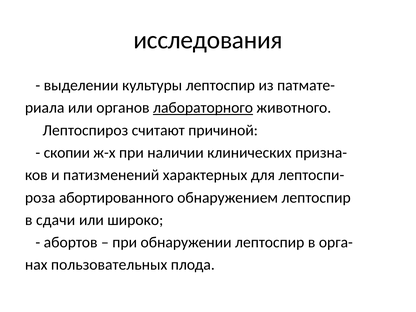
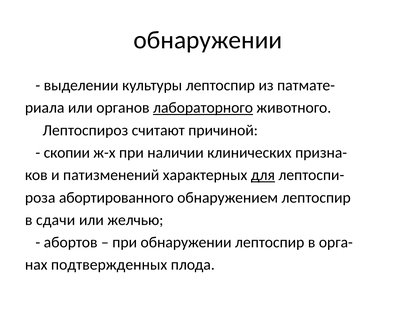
исследования at (208, 40): исследования -> обнаружении
для underline: none -> present
широко: широко -> желчью
пользовательных: пользовательных -> подтвержденных
